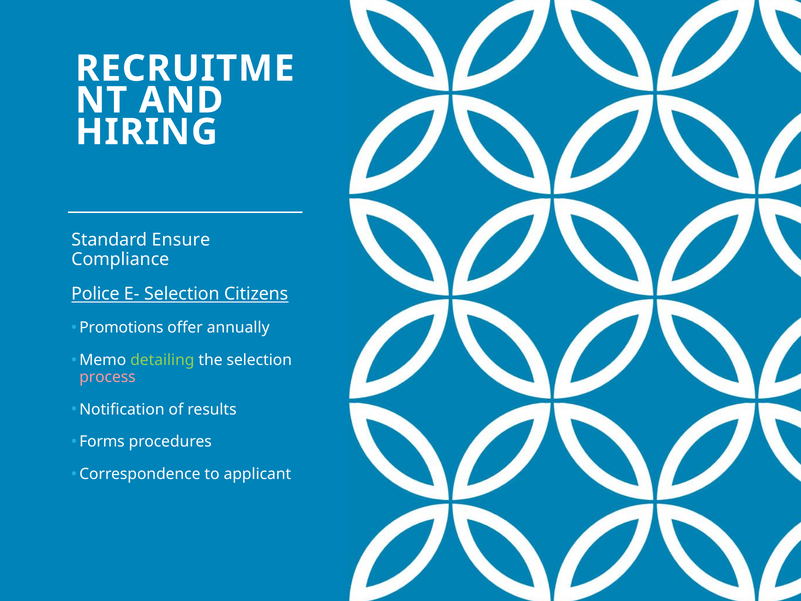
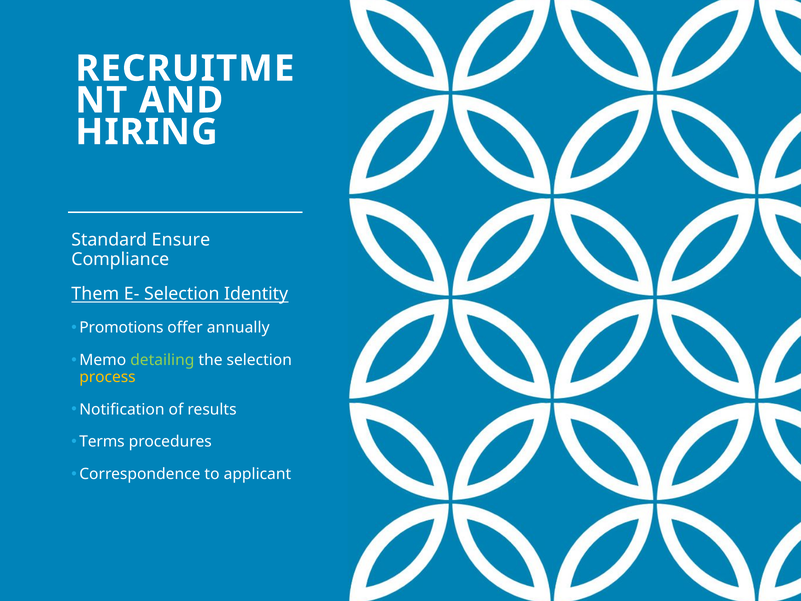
Police: Police -> Them
Citizens: Citizens -> Identity
process colour: pink -> yellow
Forms: Forms -> Terms
